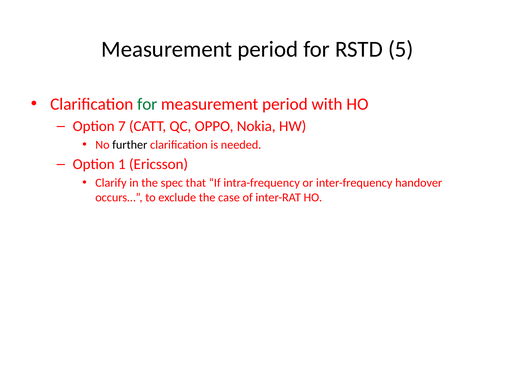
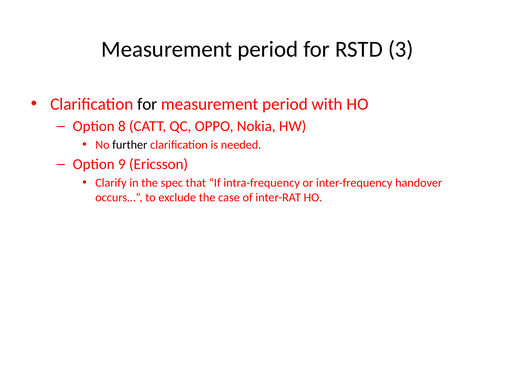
5: 5 -> 3
for at (147, 104) colour: green -> black
7: 7 -> 8
1: 1 -> 9
